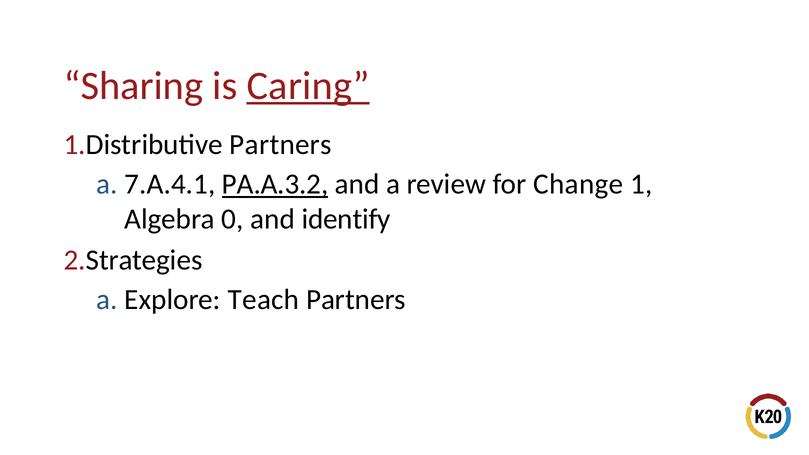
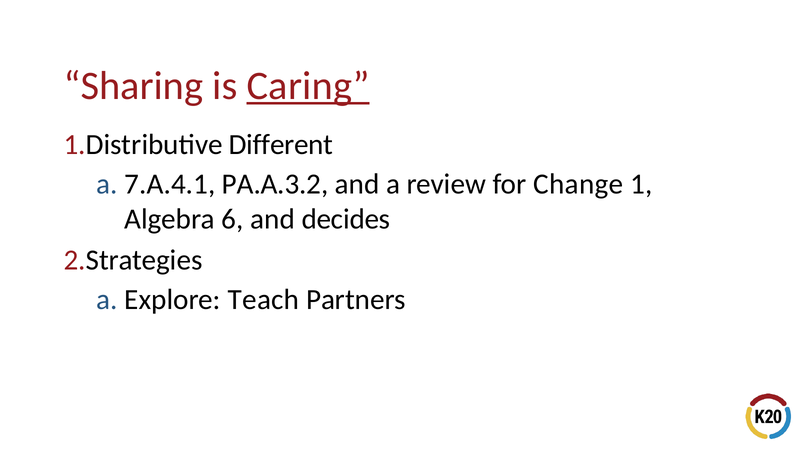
Partners at (281, 145): Partners -> Different
PA.A.3.2 underline: present -> none
0: 0 -> 6
identify: identify -> decides
